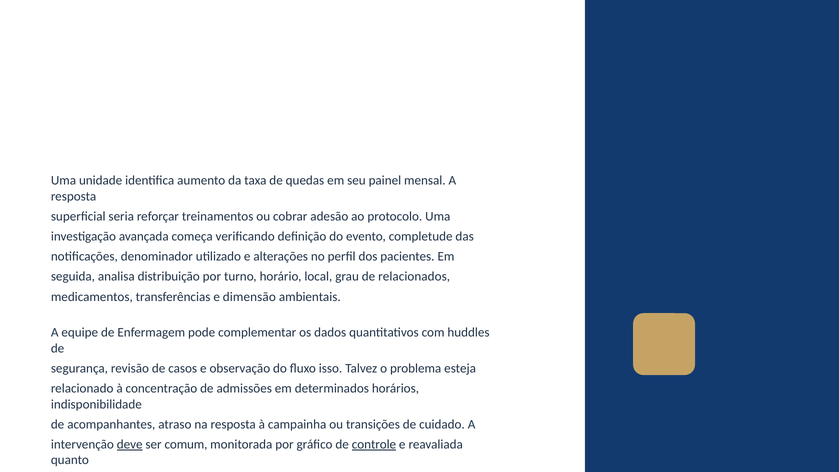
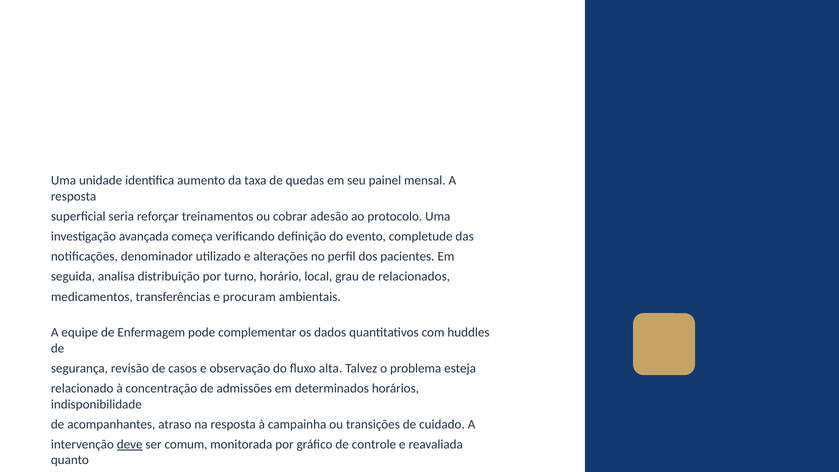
dimensão: dimensão -> procuram
isso: isso -> alta
controle underline: present -> none
